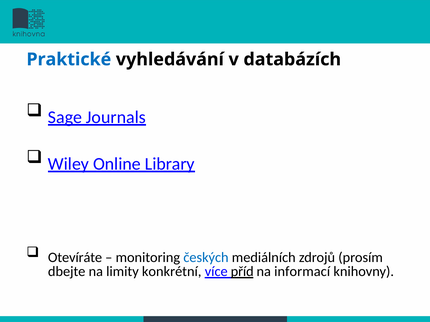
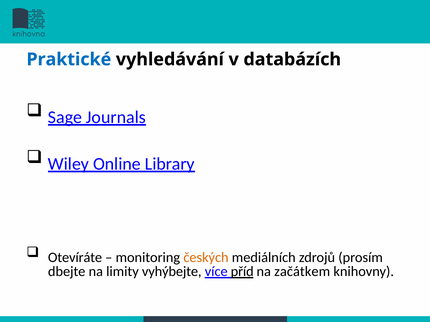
českých colour: blue -> orange
konkrétní: konkrétní -> vyhýbejte
informací: informací -> začátkem
